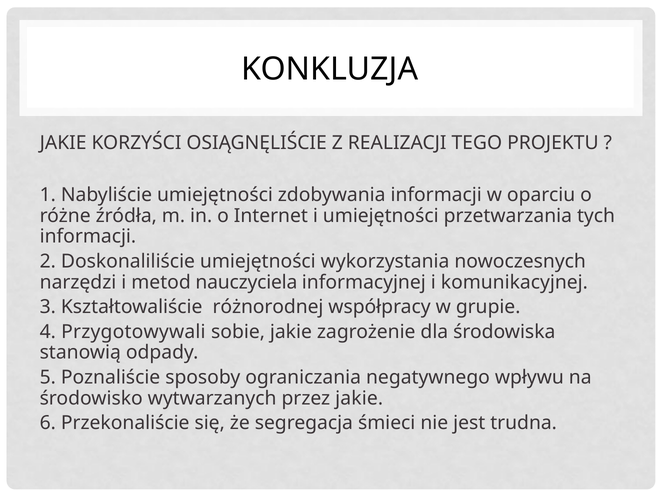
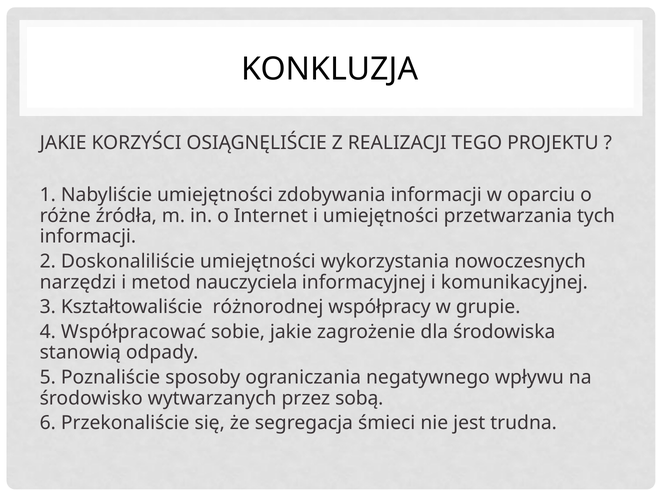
Przygotowywali: Przygotowywali -> Współpracować
przez jakie: jakie -> sobą
